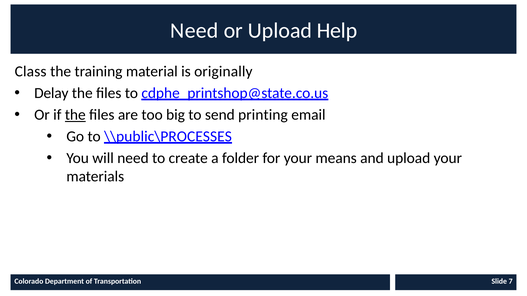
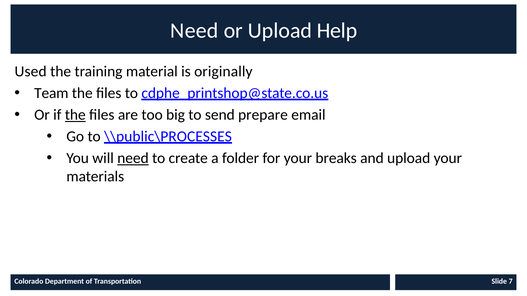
Class: Class -> Used
Delay: Delay -> Team
printing: printing -> prepare
need at (133, 158) underline: none -> present
means: means -> breaks
